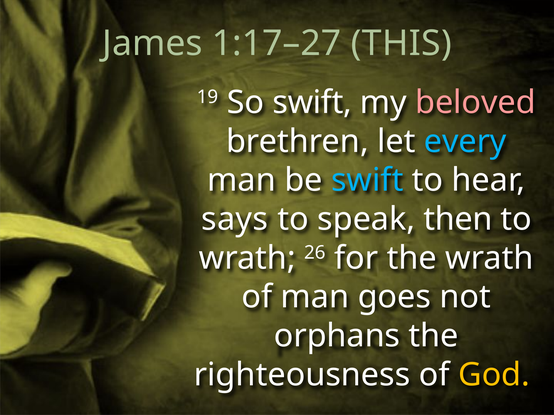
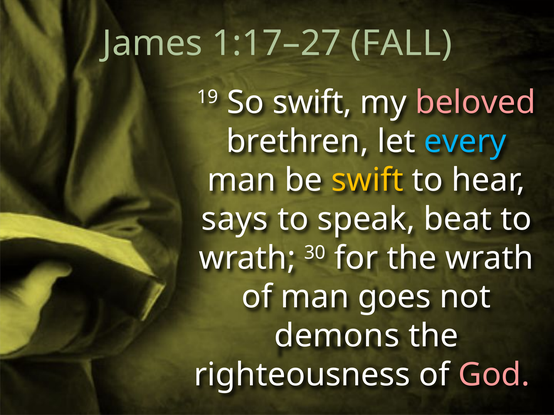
THIS: THIS -> FALL
swift at (367, 180) colour: light blue -> yellow
then: then -> beat
26: 26 -> 30
orphans: orphans -> demons
God colour: yellow -> pink
